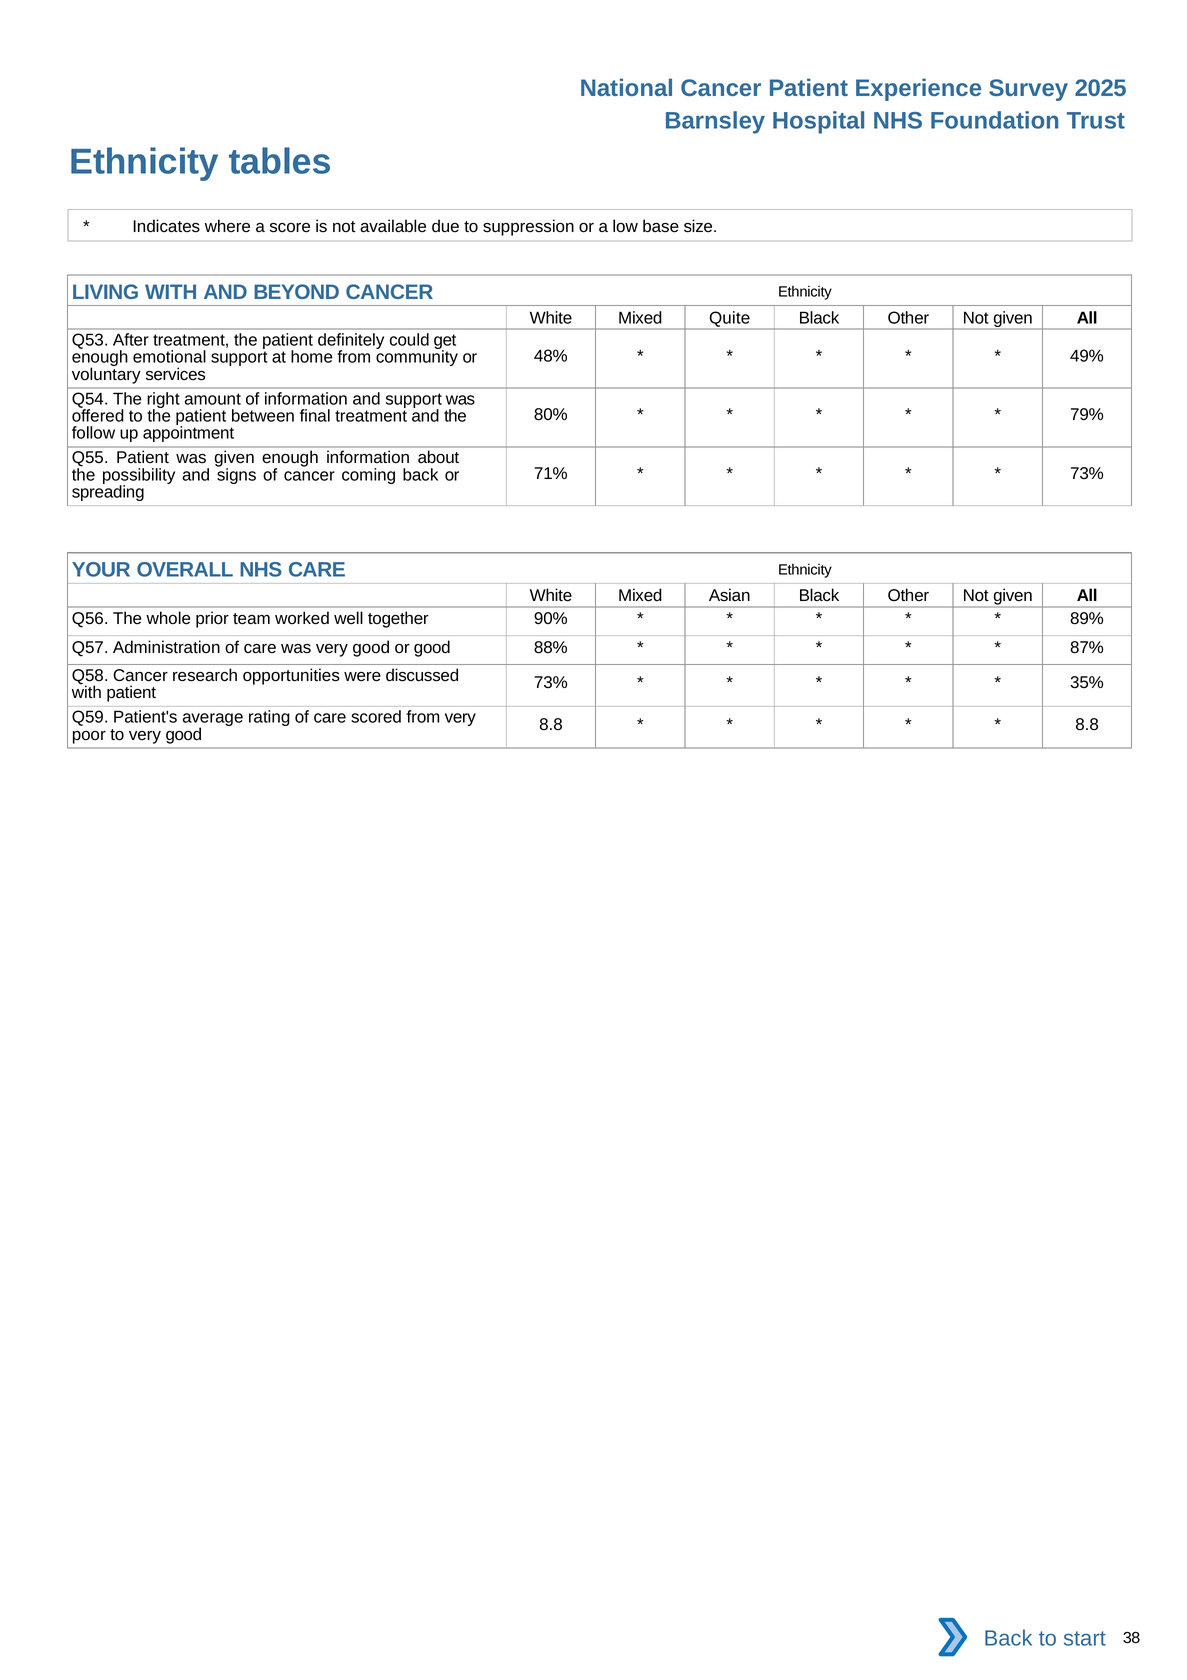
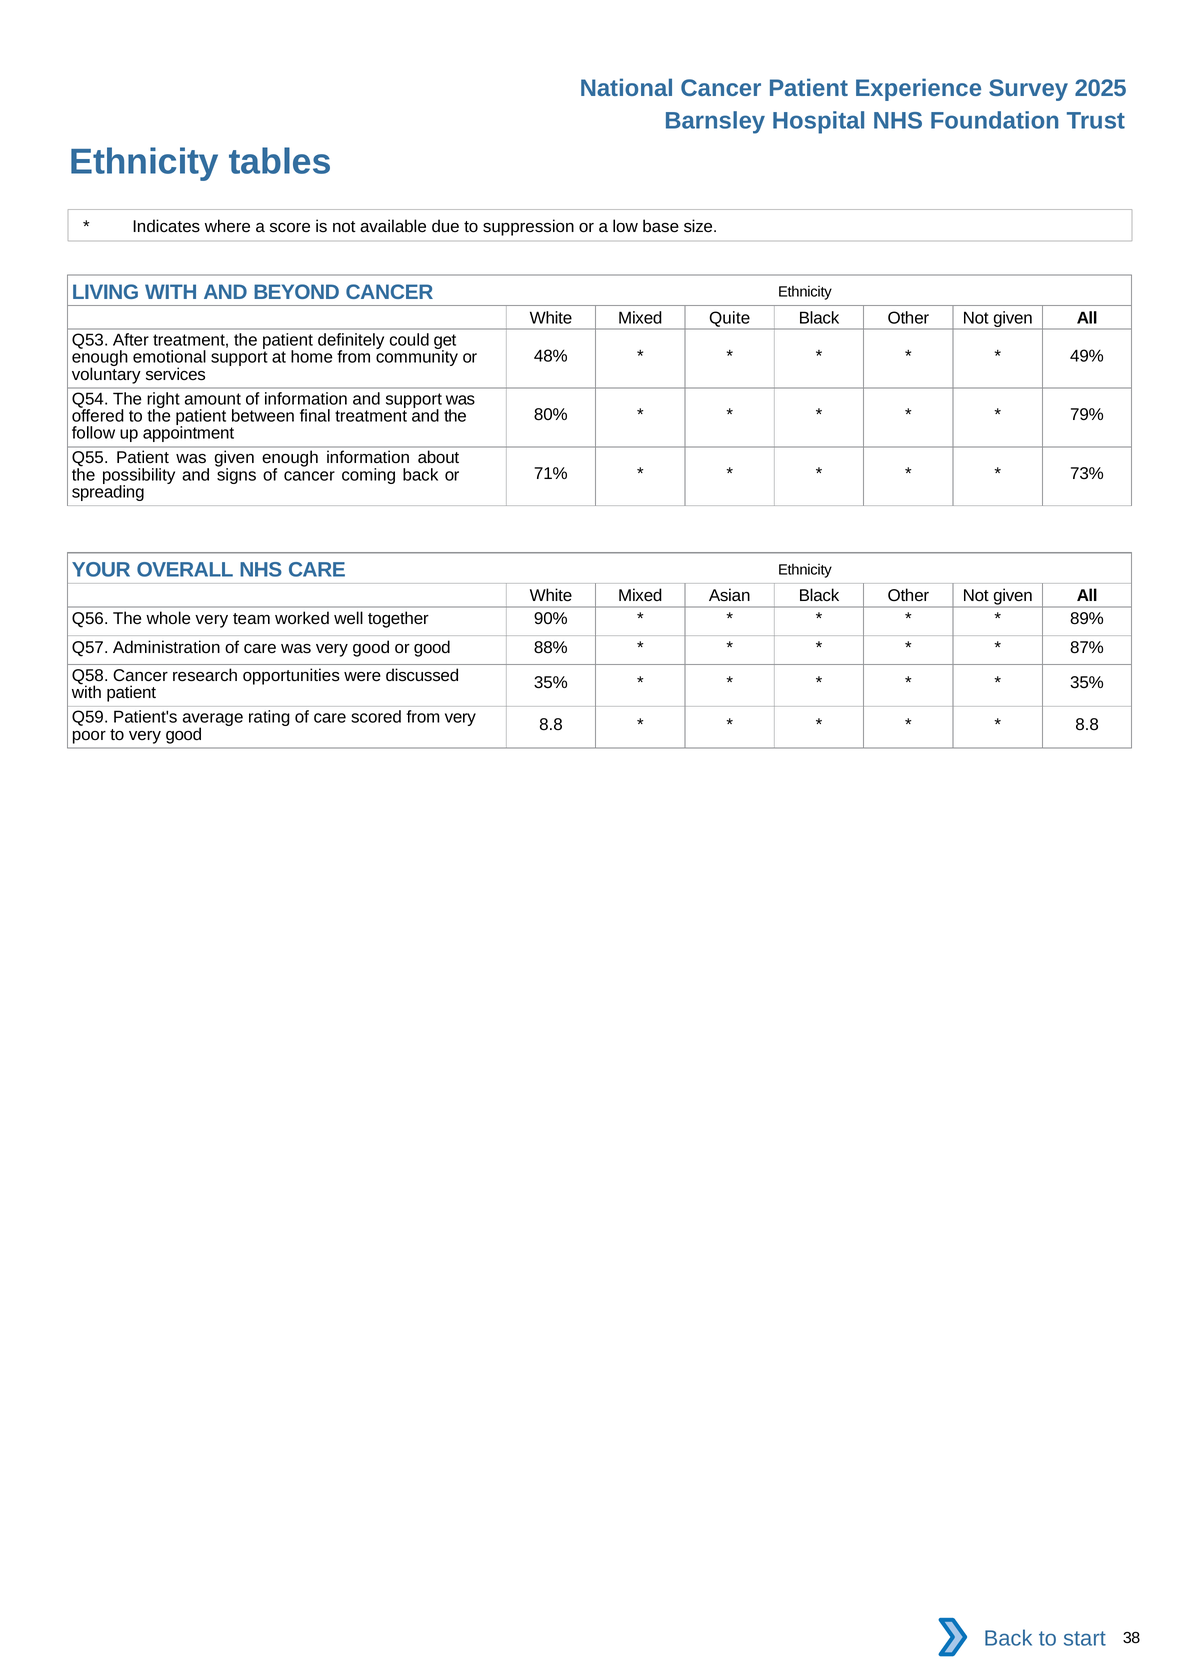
whole prior: prior -> very
73% at (551, 683): 73% -> 35%
